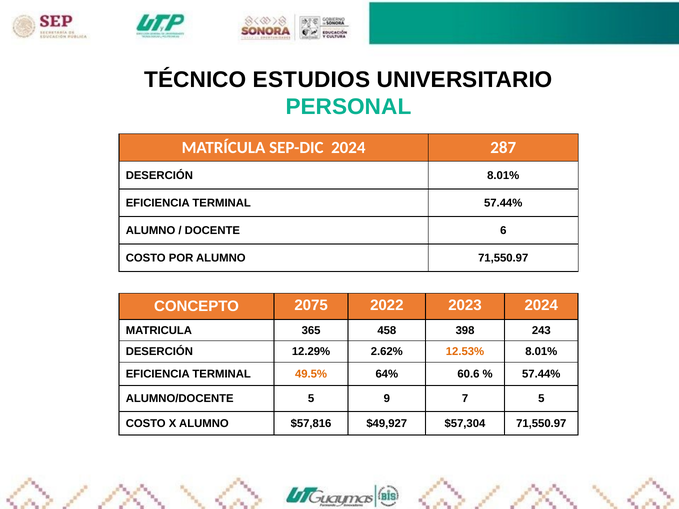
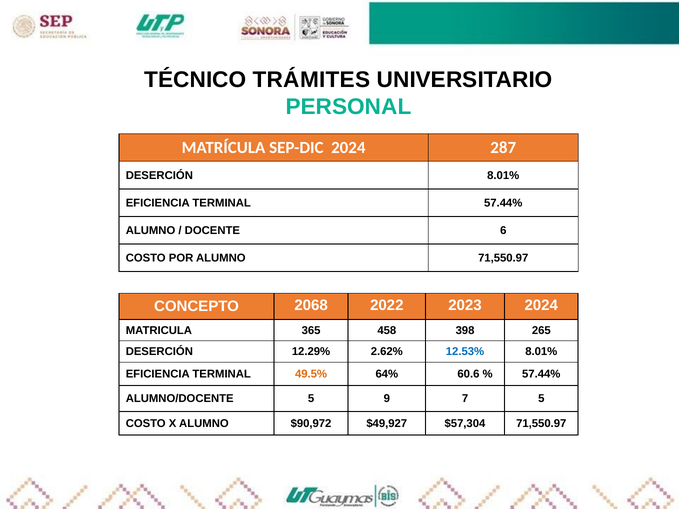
ESTUDIOS: ESTUDIOS -> TRÁMITES
2075: 2075 -> 2068
243: 243 -> 265
12.53% colour: orange -> blue
$57,816: $57,816 -> $90,972
